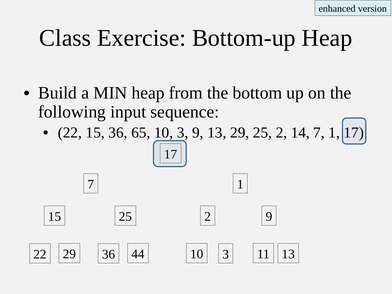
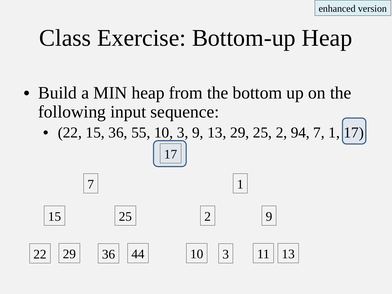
65: 65 -> 55
14: 14 -> 94
